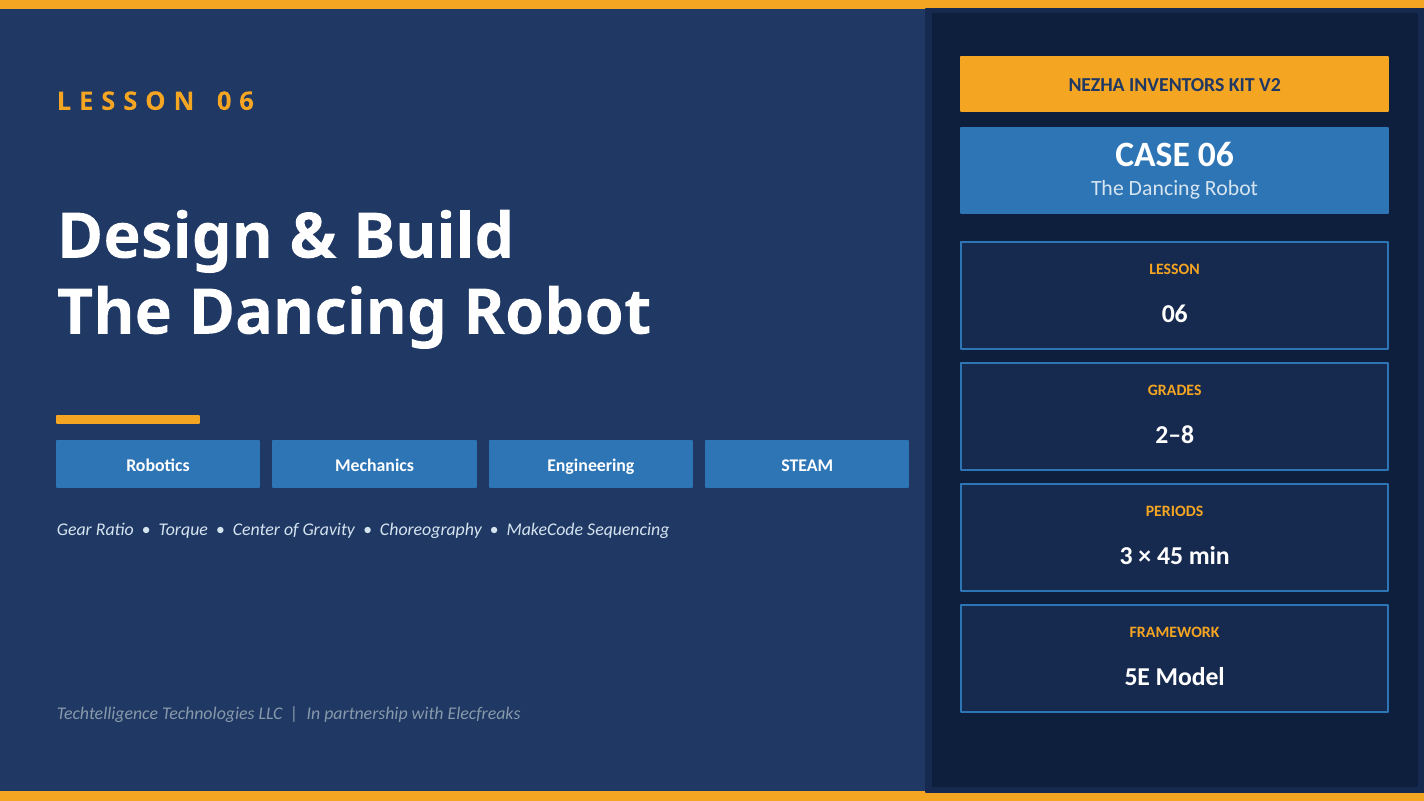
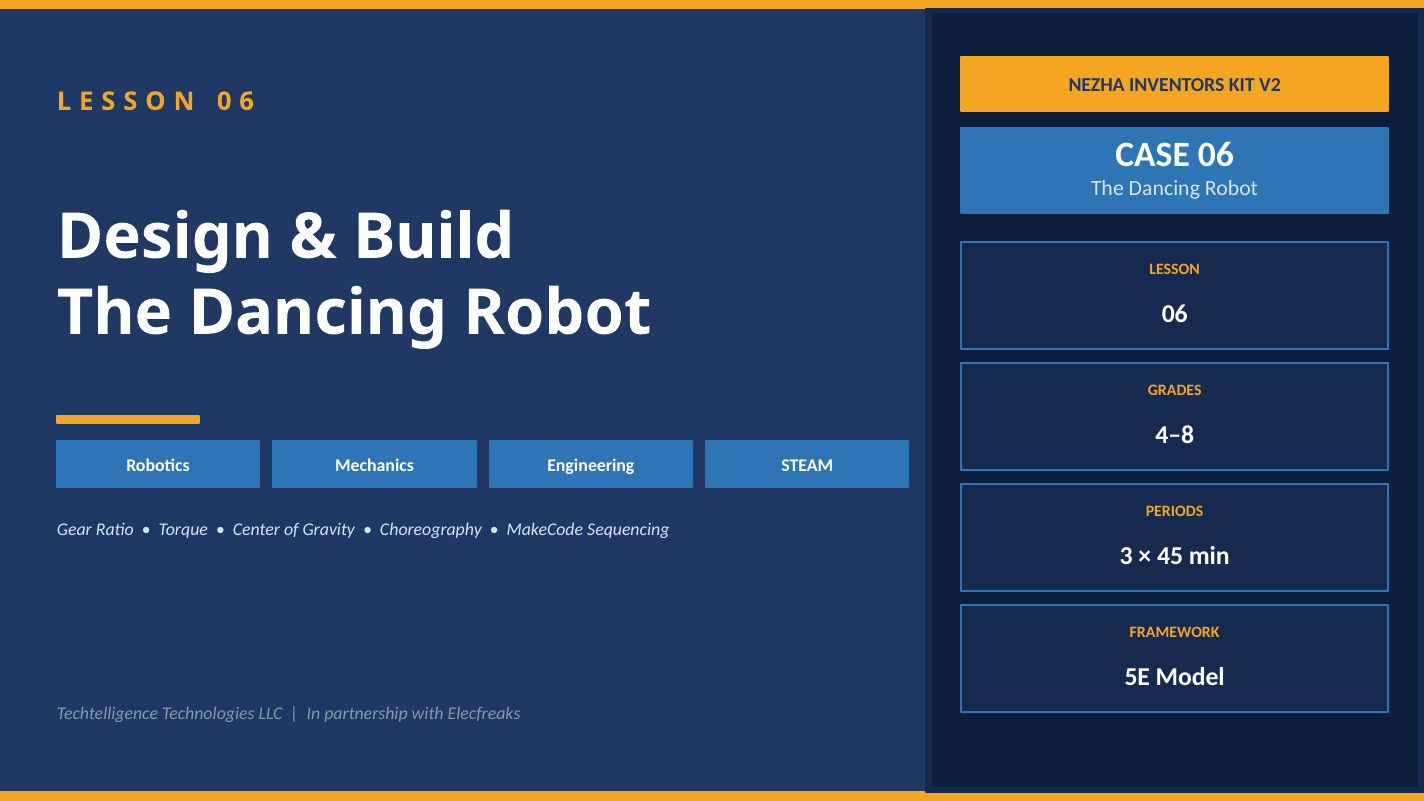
2–8: 2–8 -> 4–8
